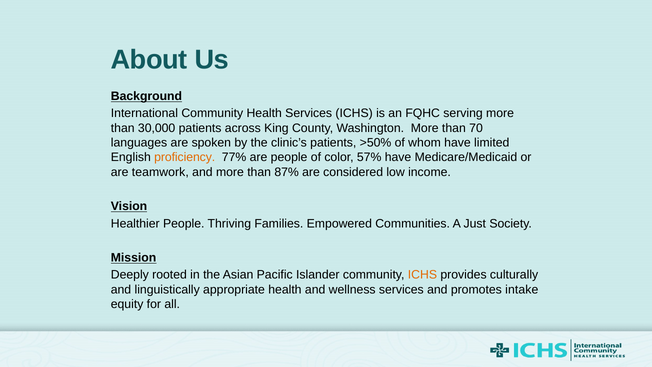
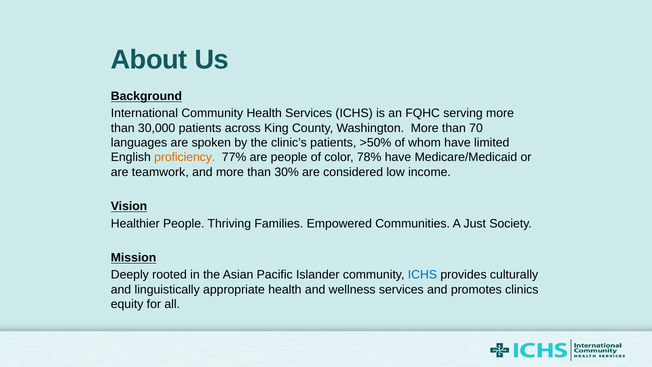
57%: 57% -> 78%
87%: 87% -> 30%
ICHS at (422, 275) colour: orange -> blue
intake: intake -> clinics
